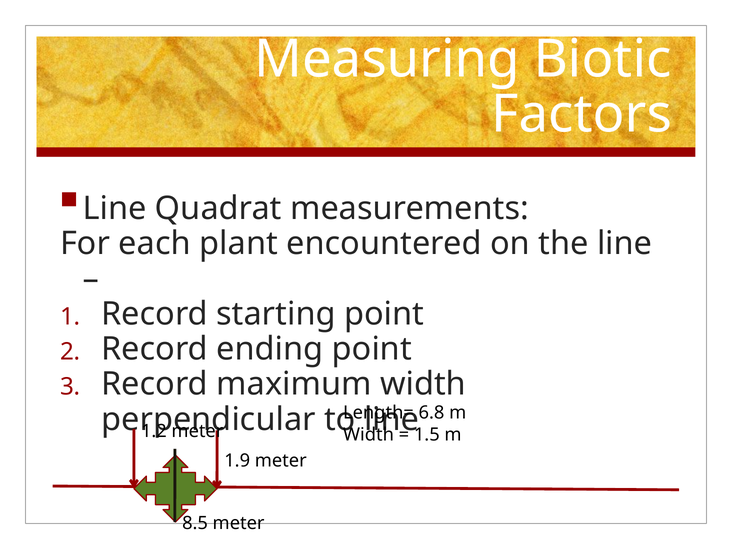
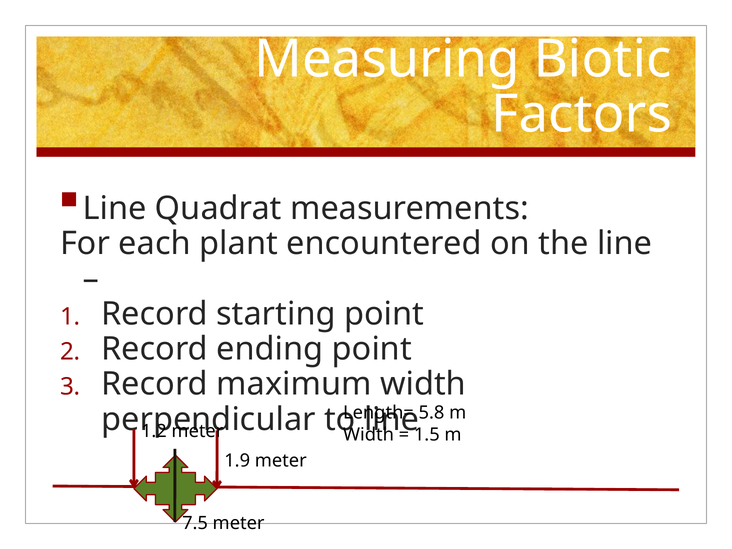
6.8: 6.8 -> 5.8
8.5: 8.5 -> 7.5
